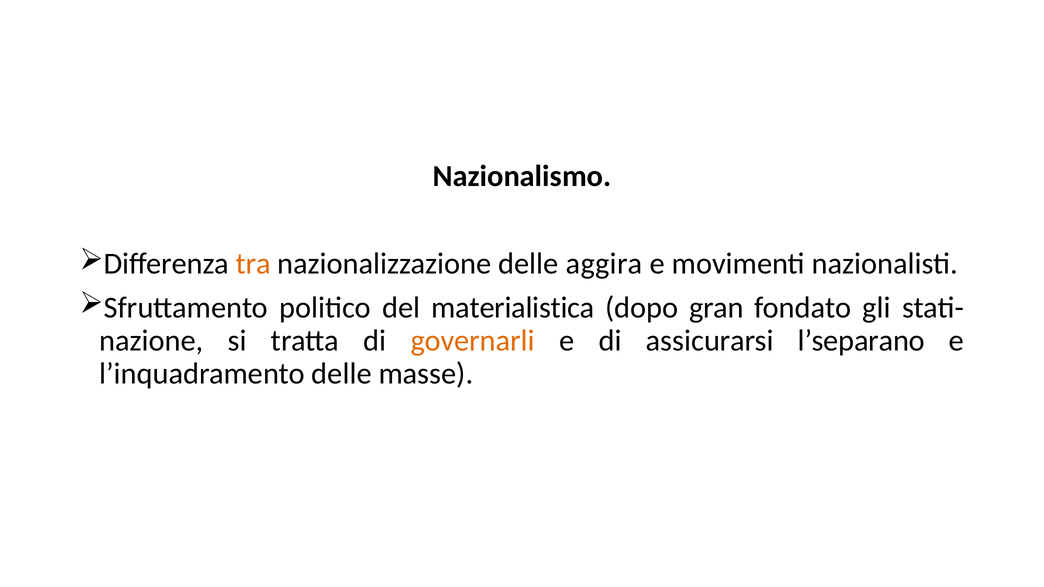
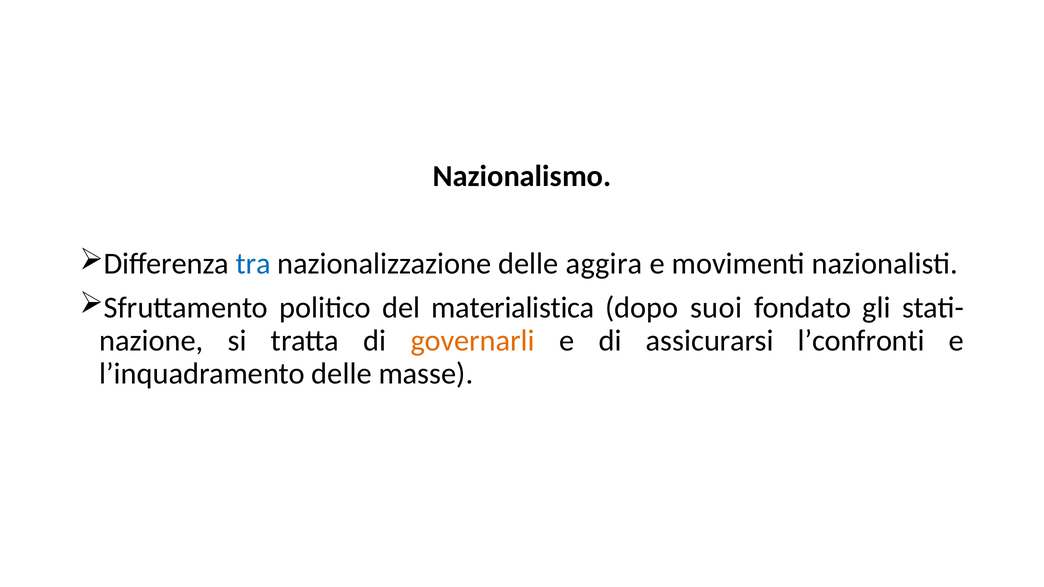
tra colour: orange -> blue
gran: gran -> suoi
l’separano: l’separano -> l’confronti
